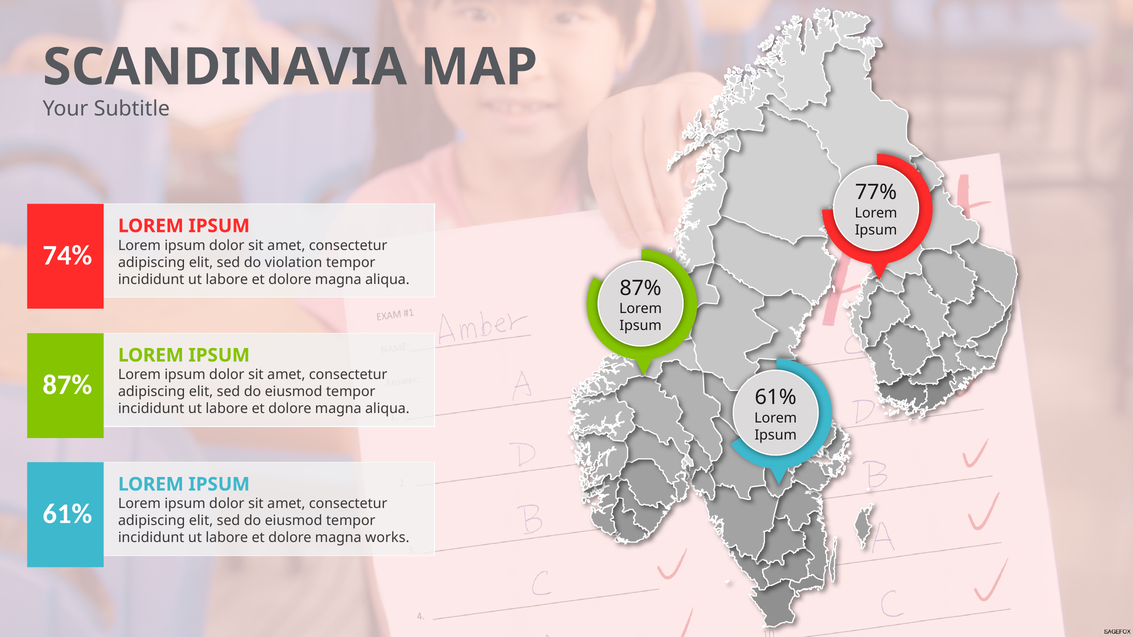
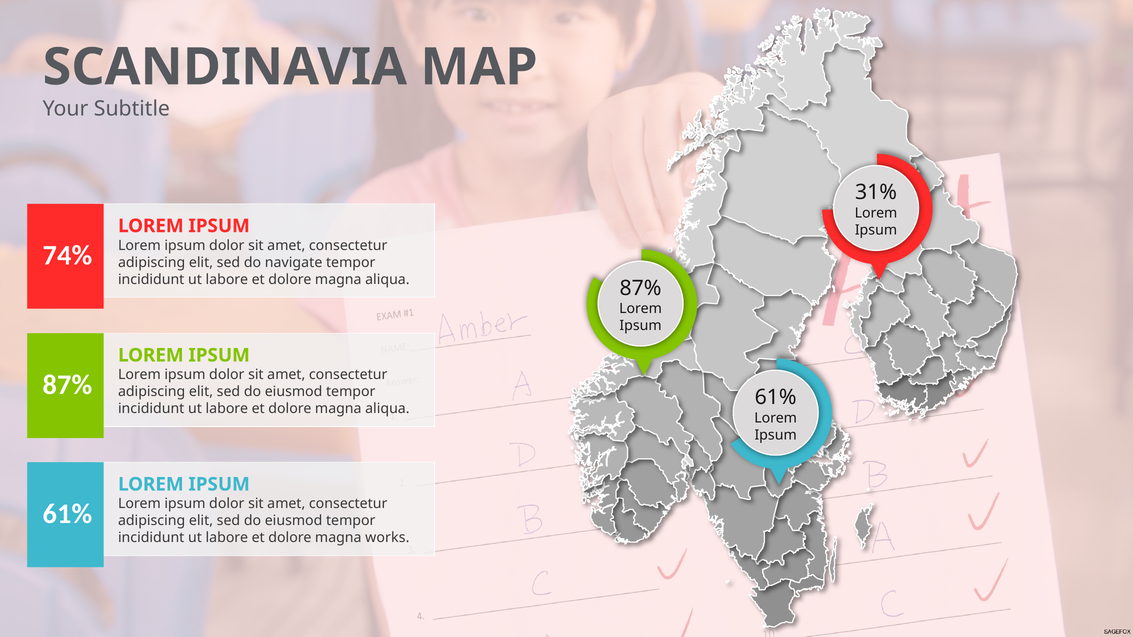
77%: 77% -> 31%
violation: violation -> navigate
